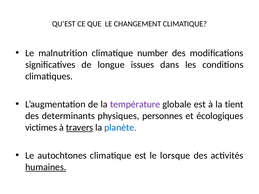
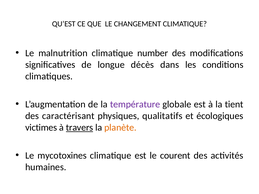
issues: issues -> décès
determinants: determinants -> caractérisant
personnes: personnes -> qualitatifs
planète colour: blue -> orange
autochtones: autochtones -> mycotoxines
lorsque: lorsque -> courent
humaines underline: present -> none
